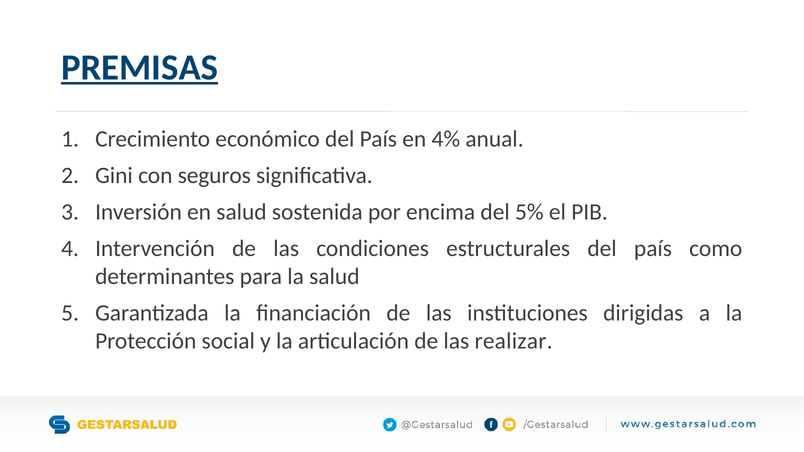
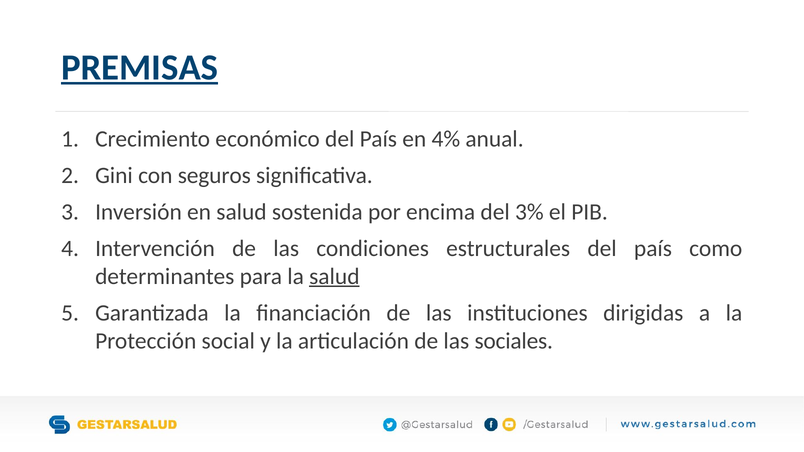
5%: 5% -> 3%
salud at (334, 276) underline: none -> present
realizar: realizar -> sociales
